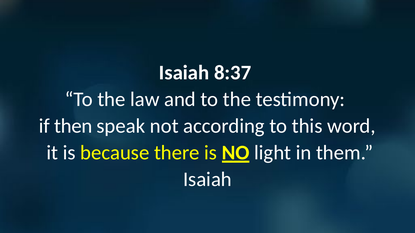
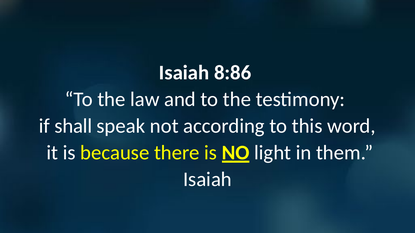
8:37: 8:37 -> 8:86
then: then -> shall
